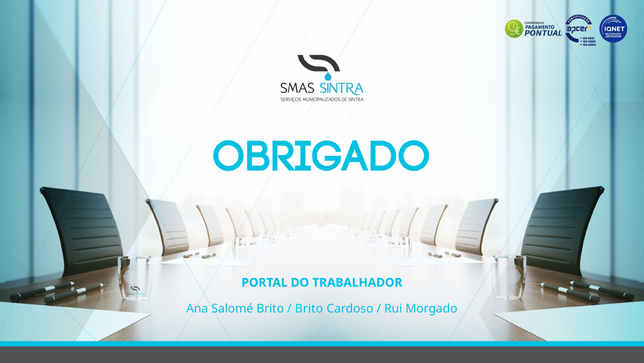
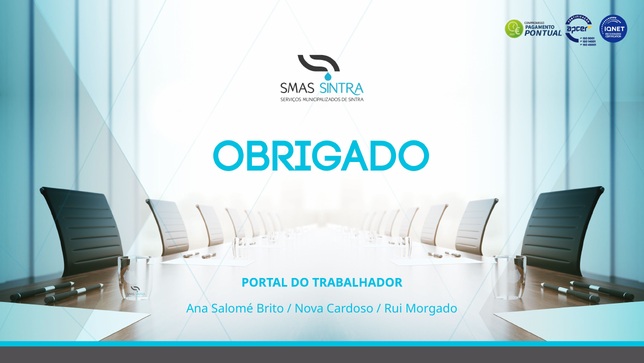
Brito at (309, 308): Brito -> Nova
